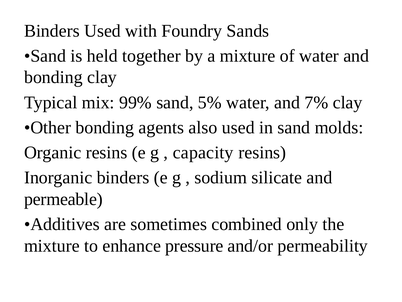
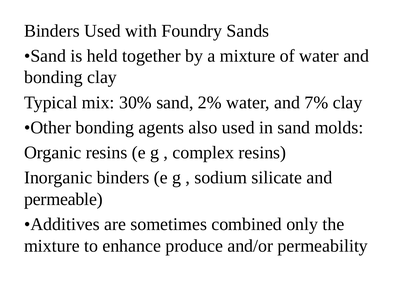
99%: 99% -> 30%
5%: 5% -> 2%
capacity: capacity -> complex
pressure: pressure -> produce
